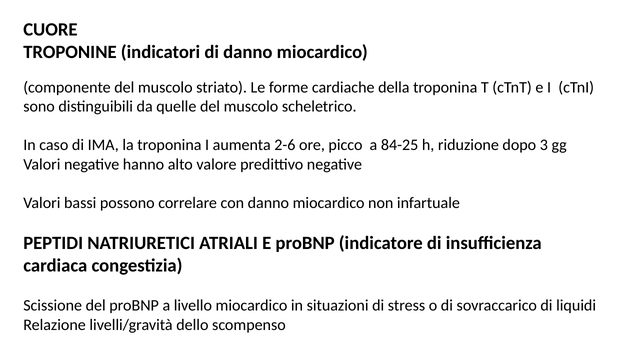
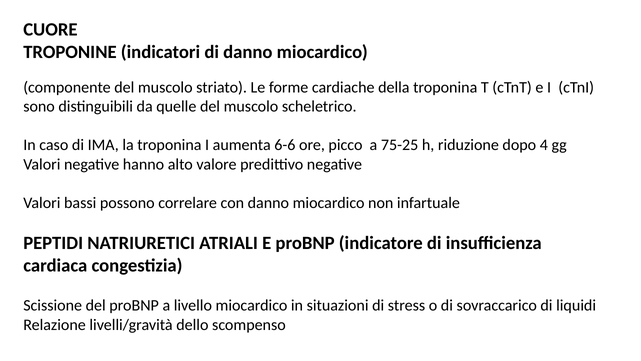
2-6: 2-6 -> 6-6
84-25: 84-25 -> 75-25
3: 3 -> 4
